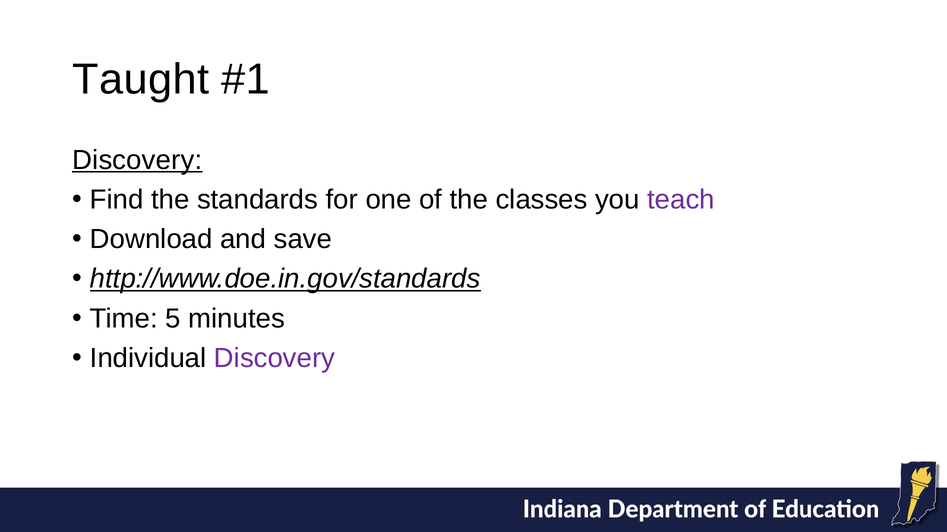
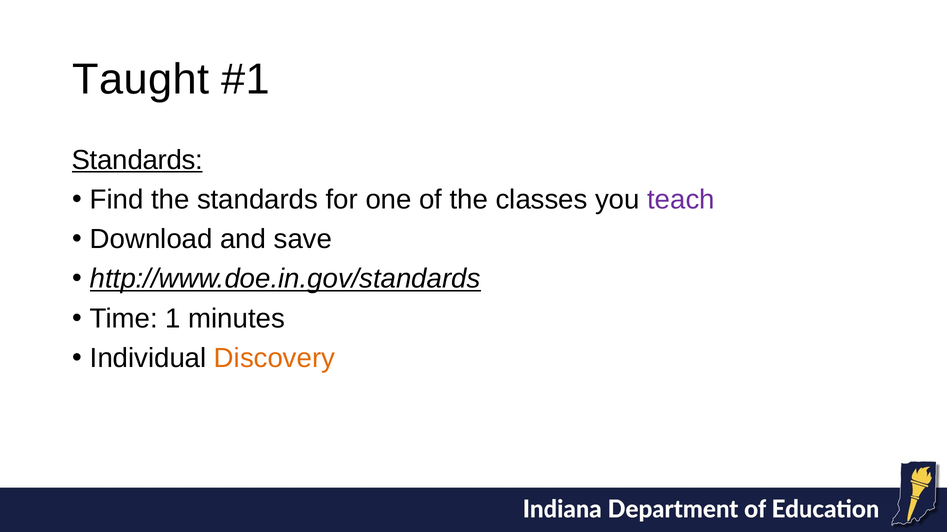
Discovery at (137, 160): Discovery -> Standards
5: 5 -> 1
Discovery at (275, 359) colour: purple -> orange
